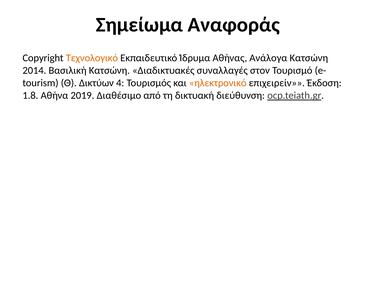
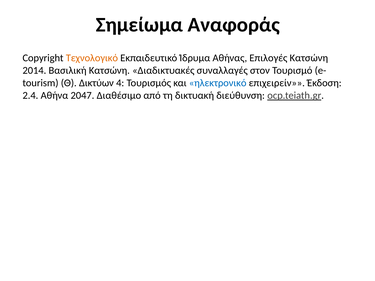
Ανάλογα: Ανάλογα -> Επιλογές
ηλεκτρονικό colour: orange -> blue
1.8: 1.8 -> 2.4
2019: 2019 -> 2047
